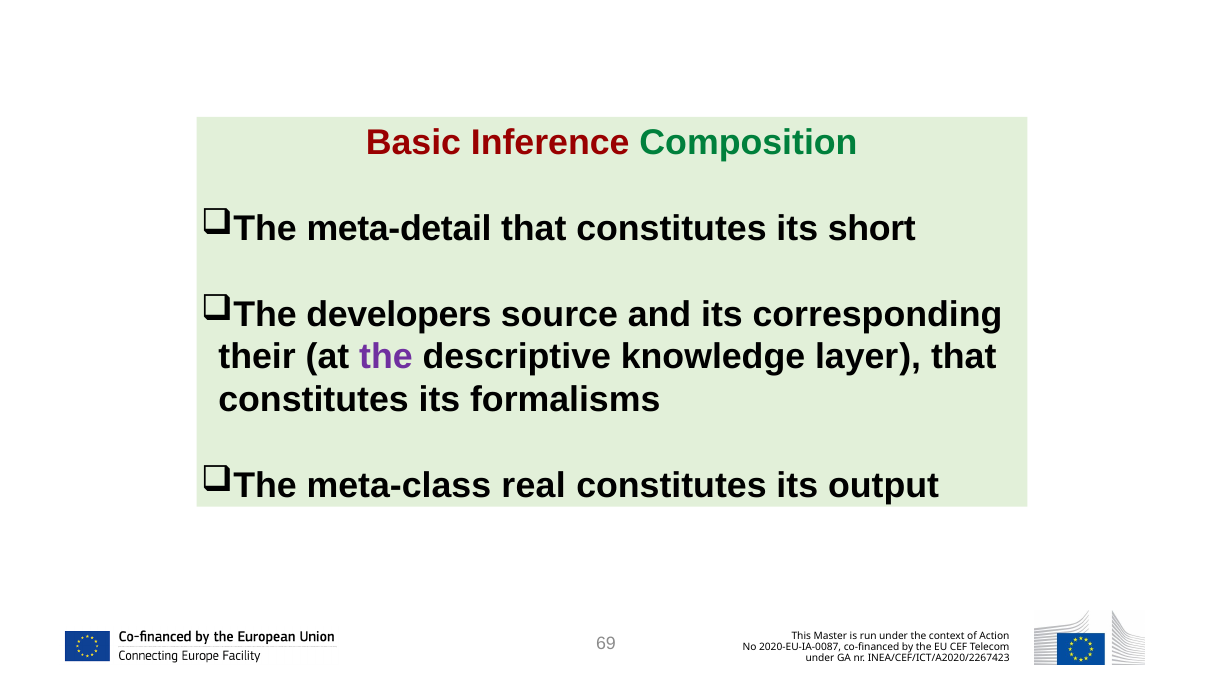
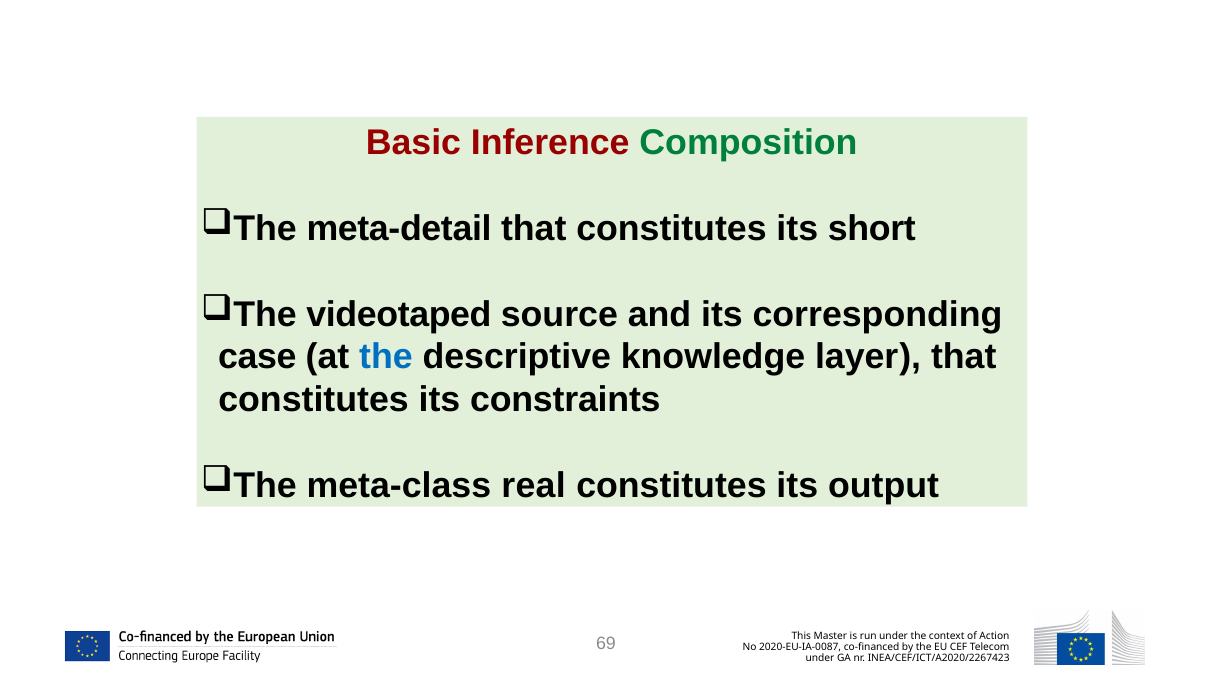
developers: developers -> videotaped
their: their -> case
the at (386, 357) colour: purple -> blue
formalisms: formalisms -> constraints
